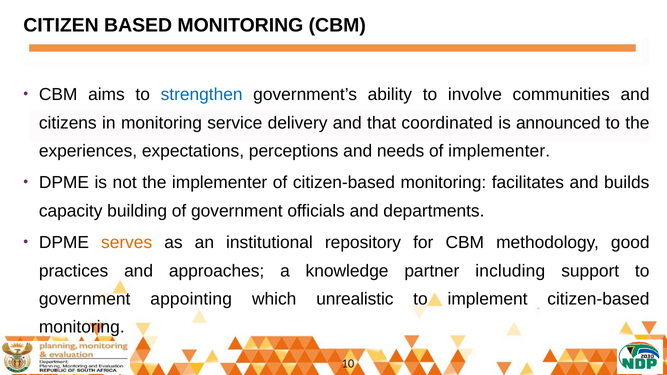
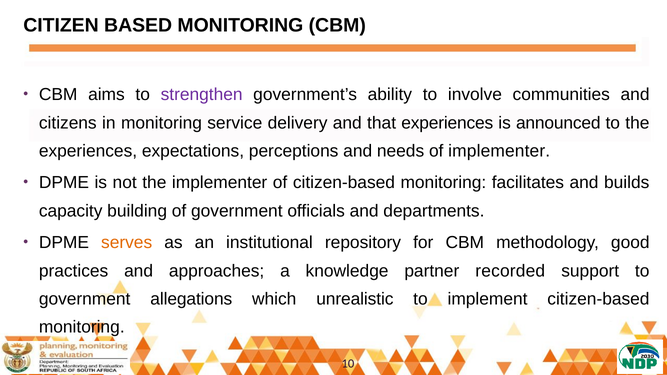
strengthen colour: blue -> purple
that coordinated: coordinated -> experiences
including: including -> recorded
appointing: appointing -> allegations
